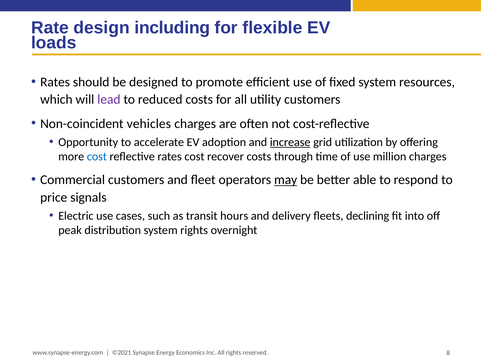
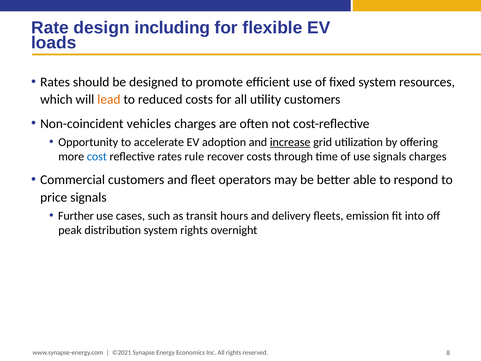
lead colour: purple -> orange
rates cost: cost -> rule
use million: million -> signals
may underline: present -> none
Electric: Electric -> Further
declining: declining -> emission
